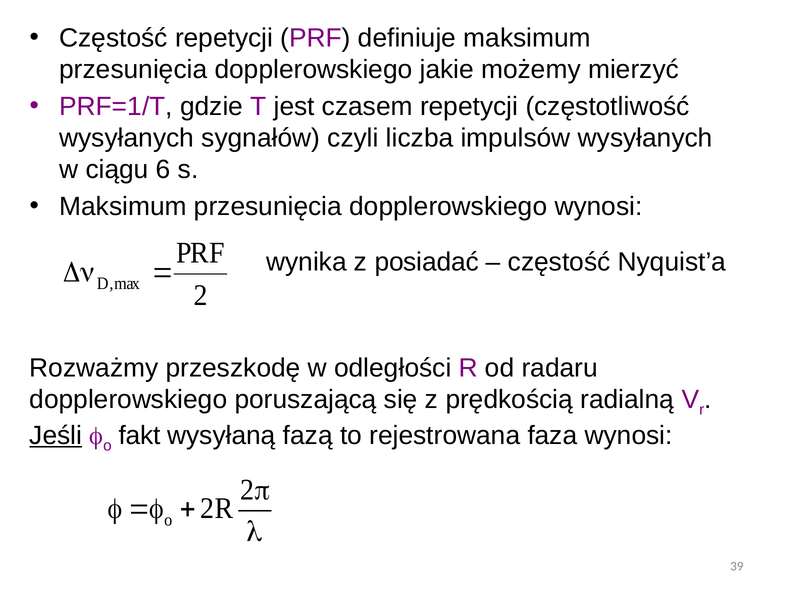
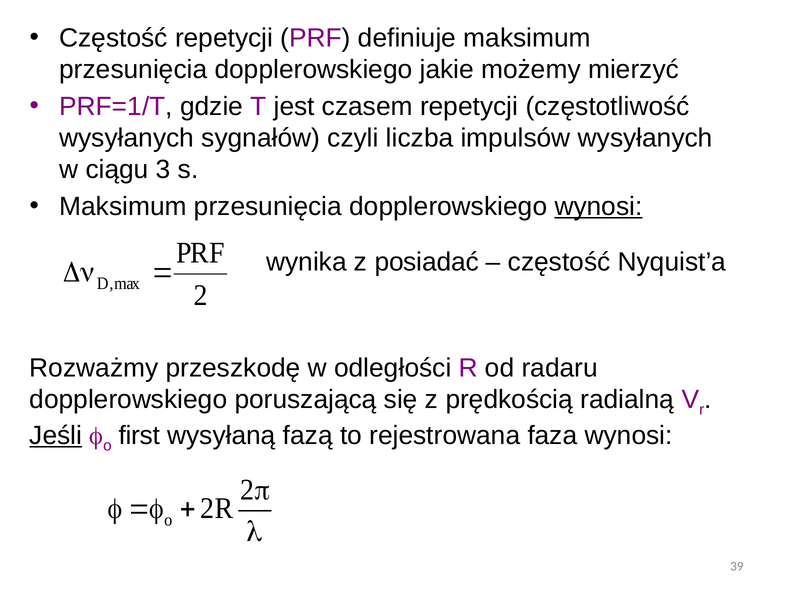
6: 6 -> 3
wynosi at (598, 207) underline: none -> present
fakt: fakt -> first
